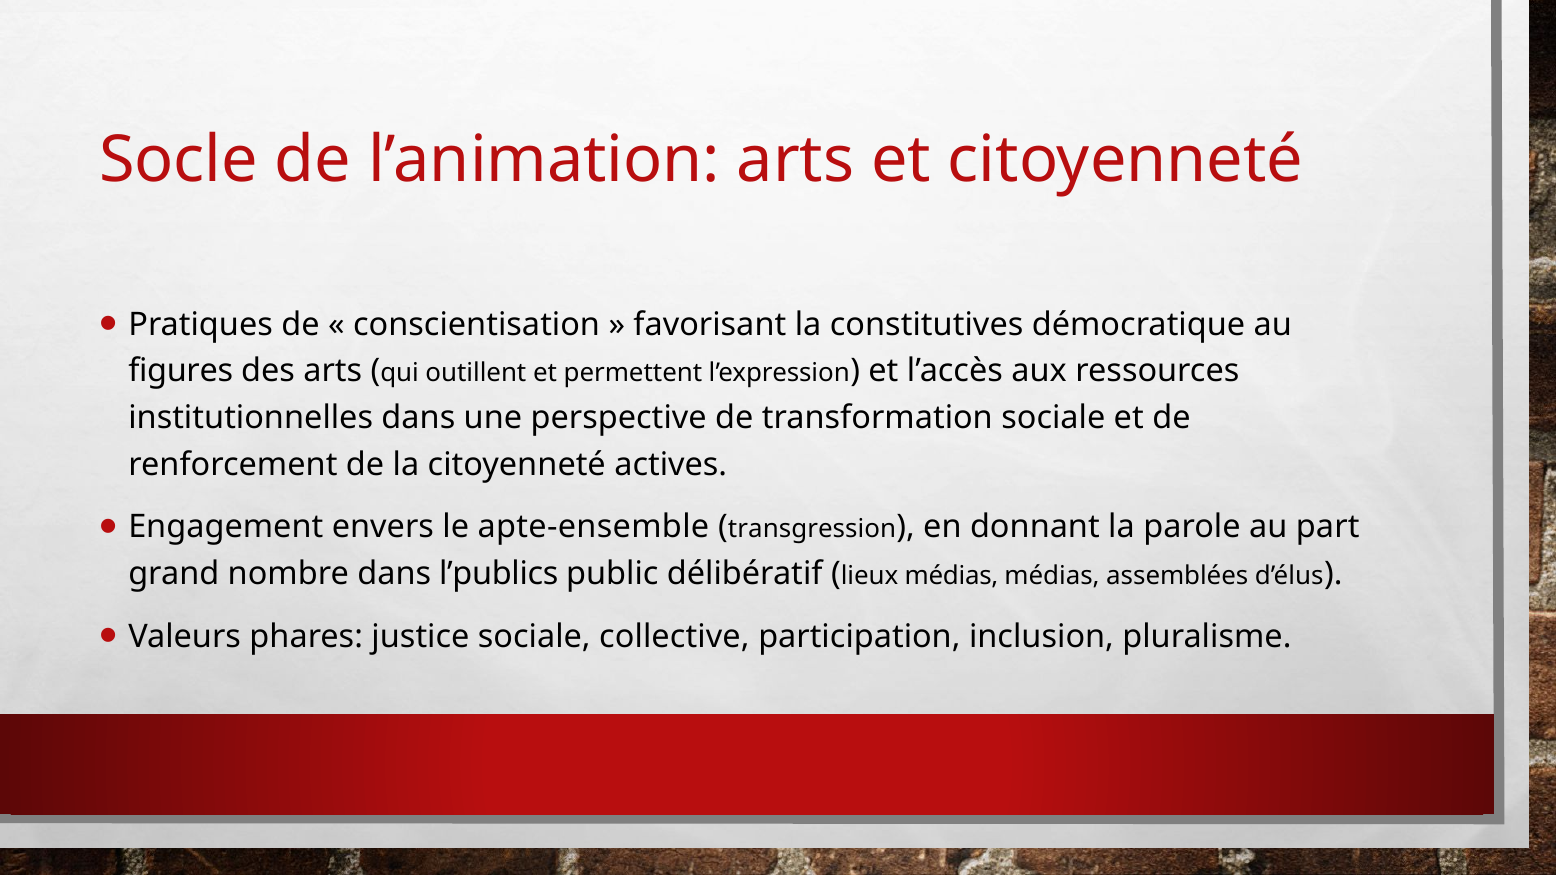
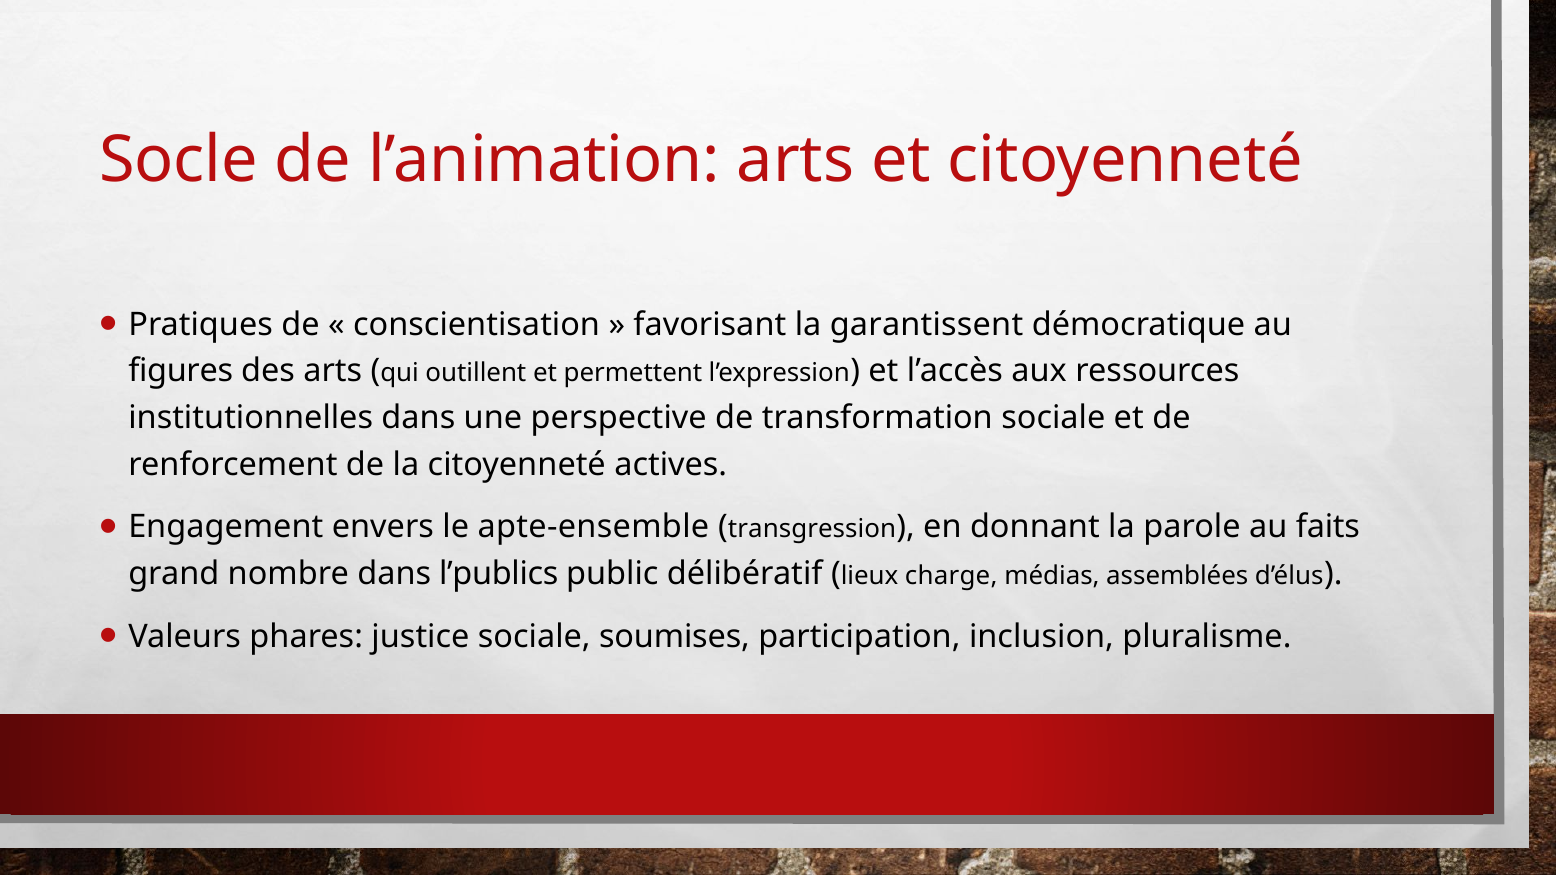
constitutives: constitutives -> garantissent
part: part -> faits
lieux médias: médias -> charge
collective: collective -> soumises
